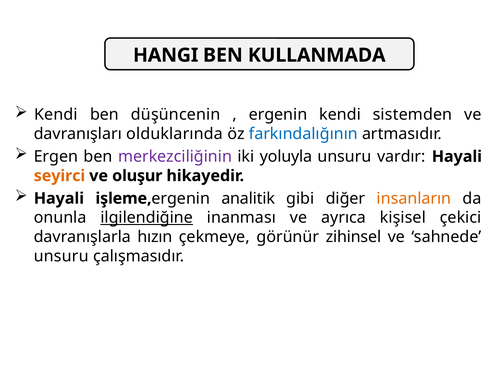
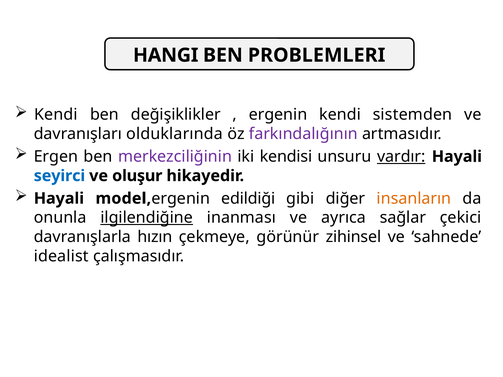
KULLANMADA: KULLANMADA -> PROBLEMLERI
düşüncenin: düşüncenin -> değişiklikler
farkındalığının colour: blue -> purple
yoluyla: yoluyla -> kendisi
vardır underline: none -> present
seyirci colour: orange -> blue
işleme: işleme -> model
analitik: analitik -> edildiği
kişisel: kişisel -> sağlar
unsuru at (61, 256): unsuru -> idealist
